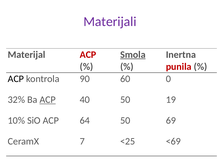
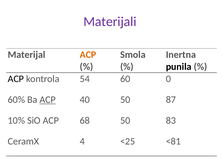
ACP at (88, 55) colour: red -> orange
Smola underline: present -> none
punila colour: red -> black
90: 90 -> 54
32%: 32% -> 60%
19: 19 -> 87
64: 64 -> 68
69: 69 -> 83
7: 7 -> 4
<69: <69 -> <81
